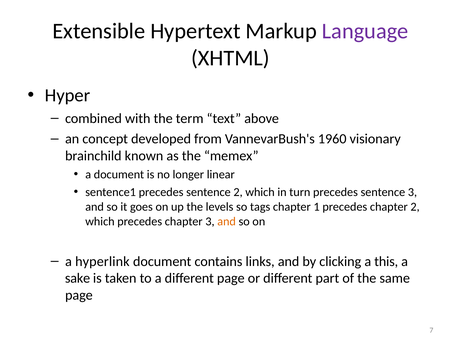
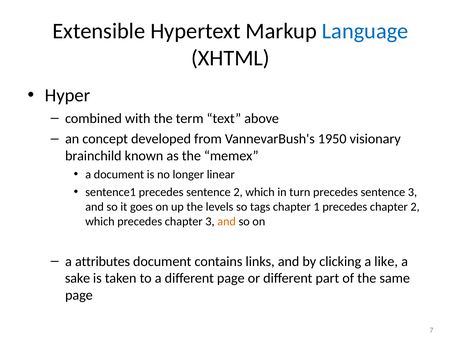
Language colour: purple -> blue
1960: 1960 -> 1950
hyperlink: hyperlink -> attributes
this: this -> like
